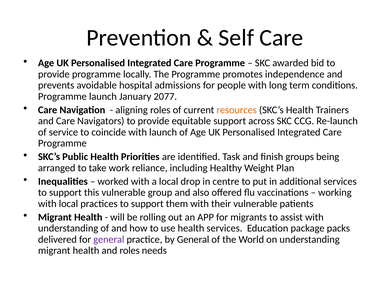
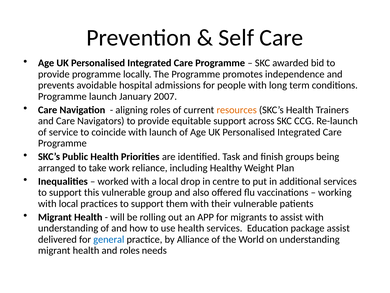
2077: 2077 -> 2007
package packs: packs -> assist
general at (109, 239) colour: purple -> blue
by General: General -> Alliance
